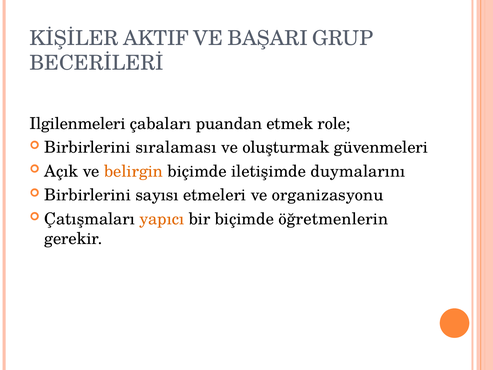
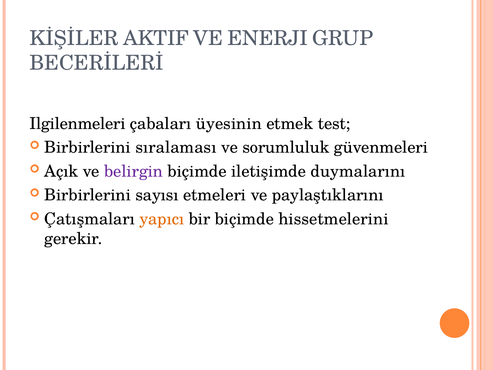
BAŞARI: BAŞARI -> ENERJI
puandan: puandan -> üyesinin
role: role -> test
oluşturmak: oluşturmak -> sorumluluk
belirgin colour: orange -> purple
organizasyonu: organizasyonu -> paylaştıklarını
öğretmenlerin: öğretmenlerin -> hissetmelerini
